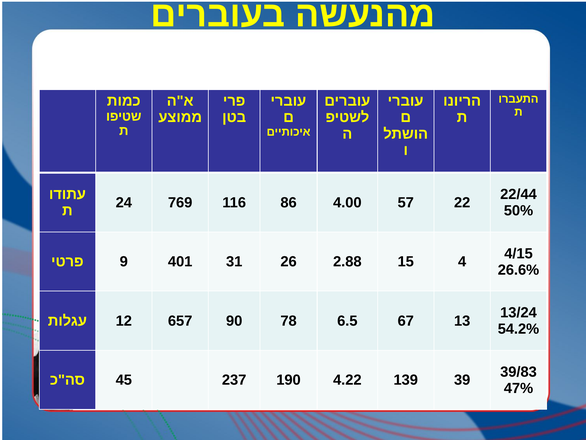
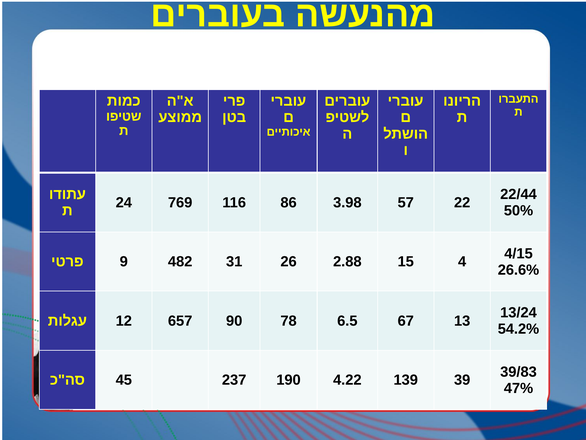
4.00: 4.00 -> 3.98
401: 401 -> 482
